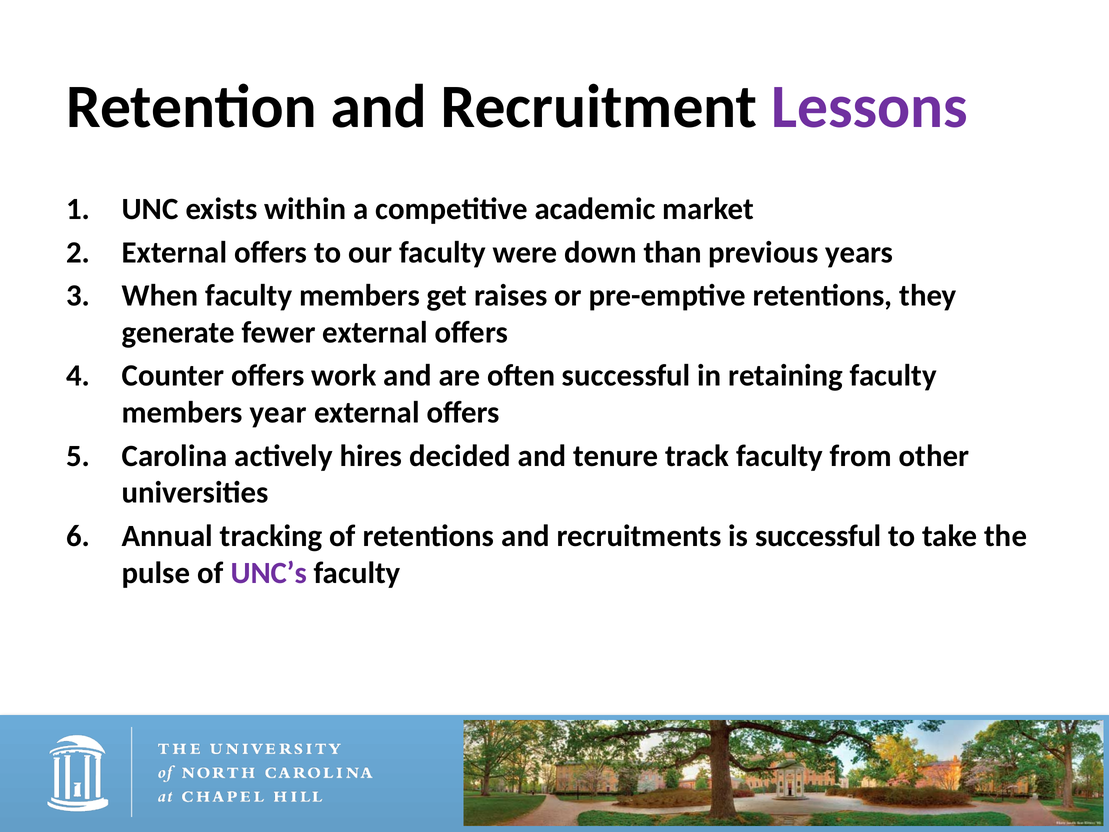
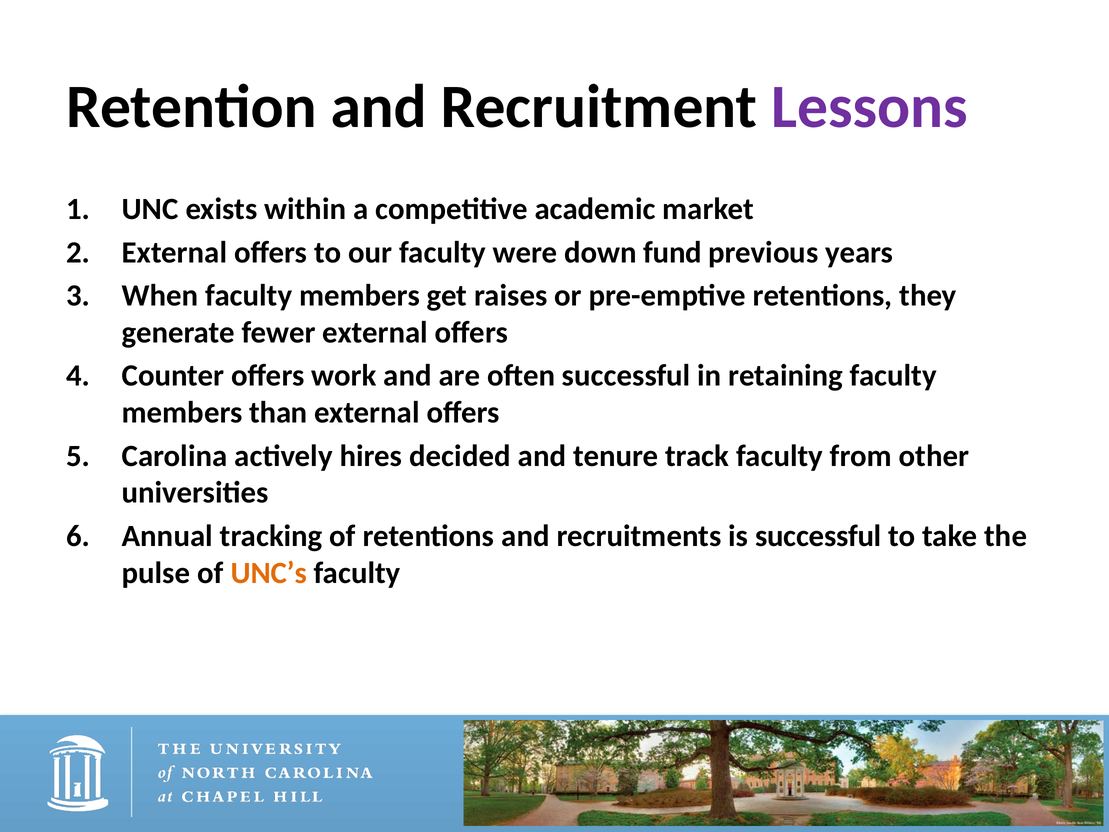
than: than -> fund
year: year -> than
UNC’s colour: purple -> orange
